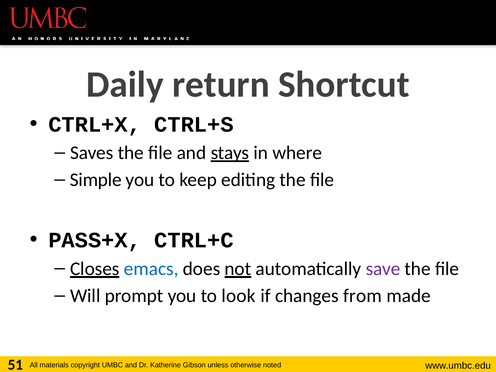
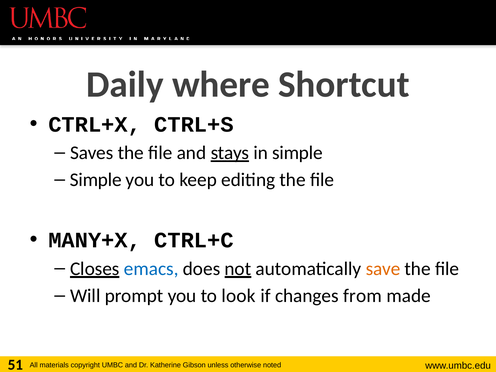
return: return -> where
in where: where -> simple
PASS+X: PASS+X -> MANY+X
save colour: purple -> orange
